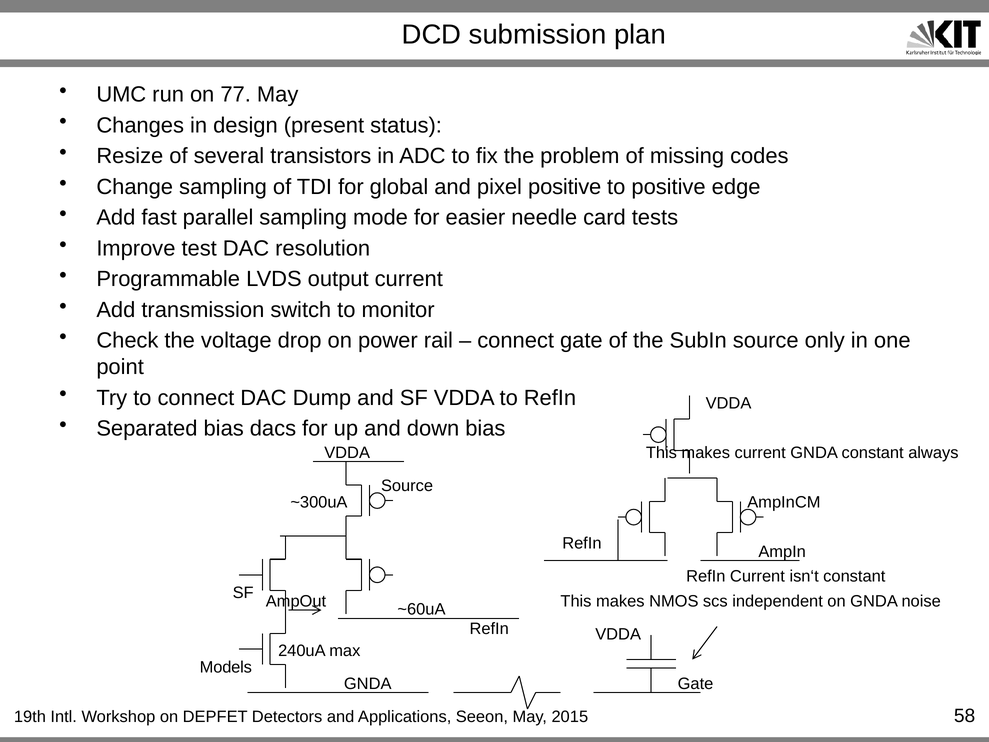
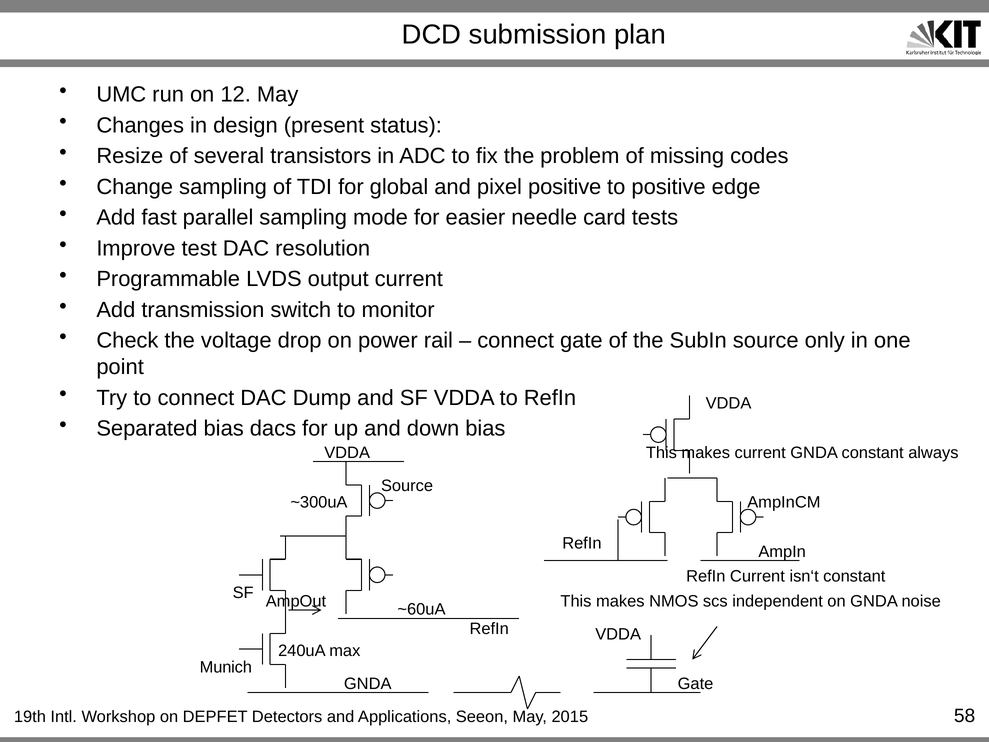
77: 77 -> 12
Models: Models -> Munich
